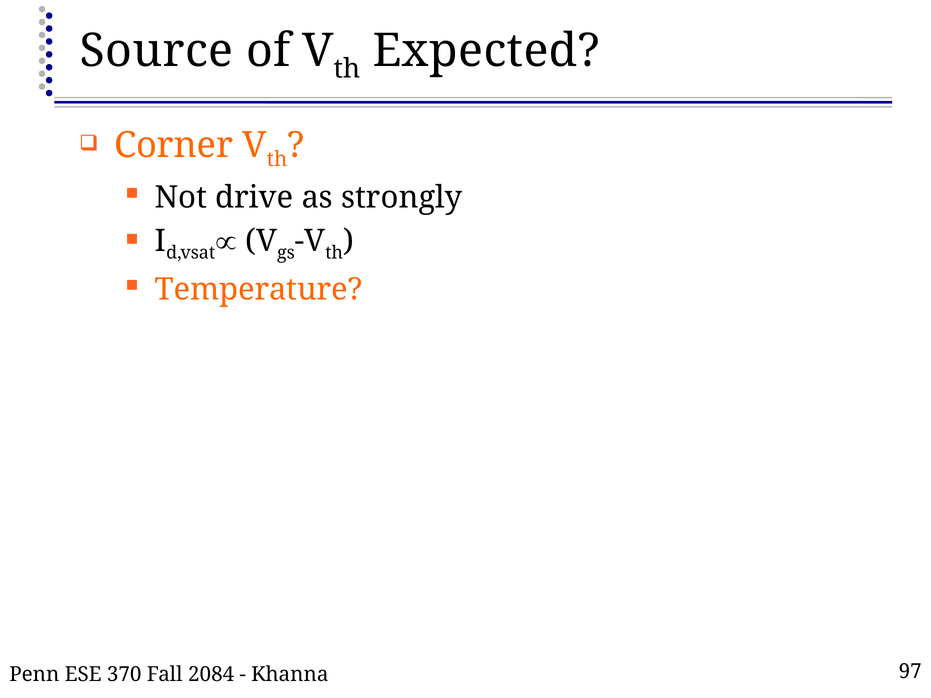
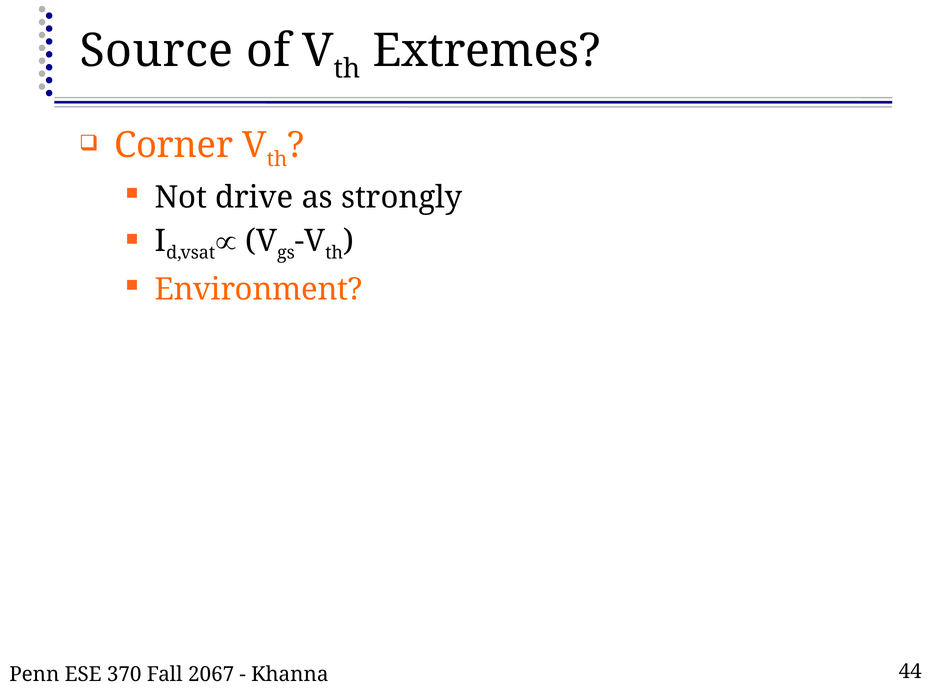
Expected: Expected -> Extremes
Temperature: Temperature -> Environment
2084: 2084 -> 2067
97: 97 -> 44
